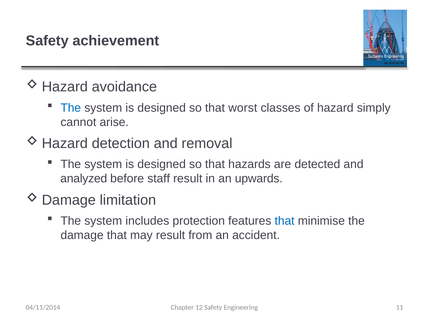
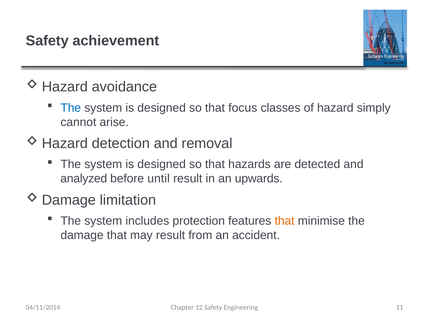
worst: worst -> focus
staff: staff -> until
that at (285, 221) colour: blue -> orange
